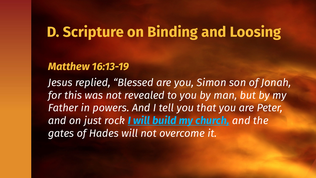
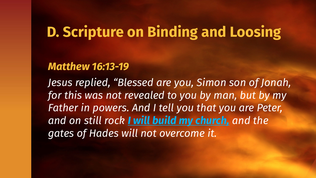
just: just -> still
